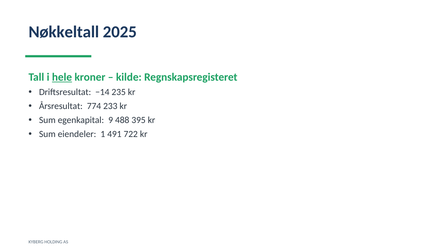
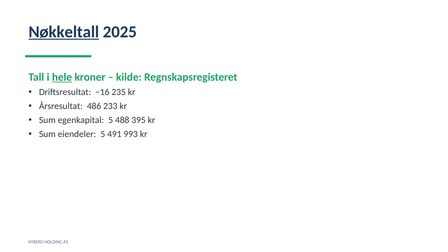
Nøkkeltall underline: none -> present
−14: −14 -> −16
774: 774 -> 486
egenkapital 9: 9 -> 5
eiendeler 1: 1 -> 5
722: 722 -> 993
